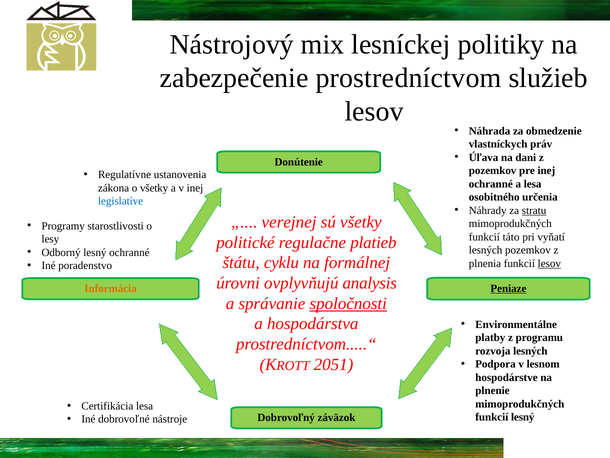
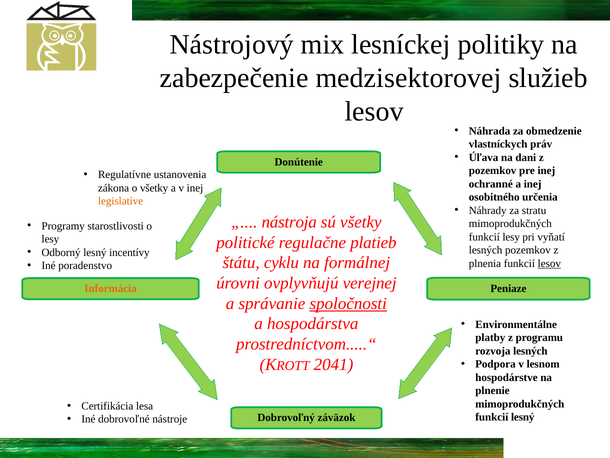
prostredníctvom: prostredníctvom -> medzisektorovej
a lesa: lesa -> inej
legislatíve colour: blue -> orange
stratu underline: present -> none
verejnej: verejnej -> nástroja
funkcií táto: táto -> lesy
lesný ochranné: ochranné -> incentívy
analysis: analysis -> verejnej
Peniaze underline: present -> none
2051: 2051 -> 2041
